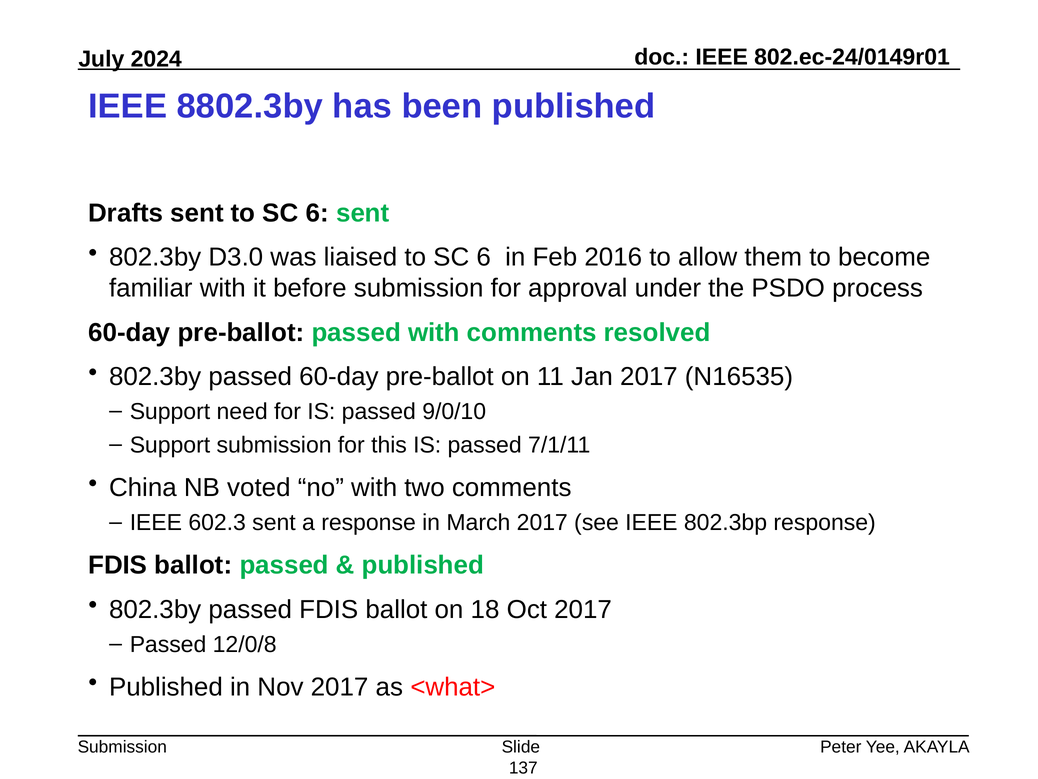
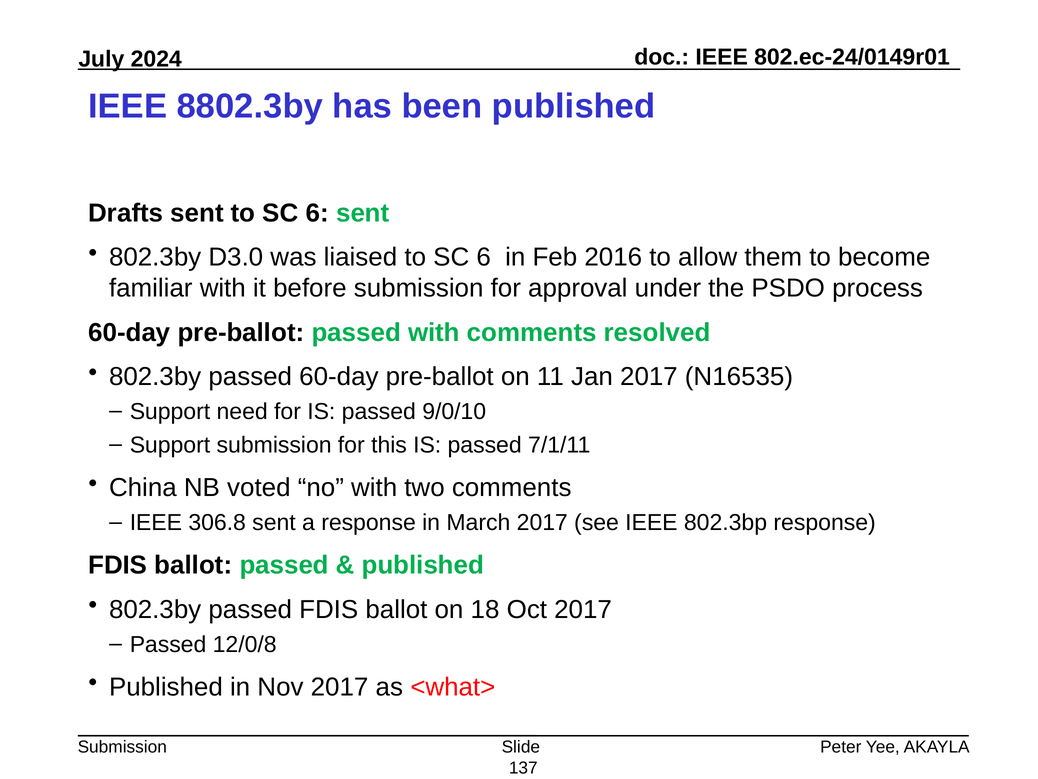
602.3: 602.3 -> 306.8
